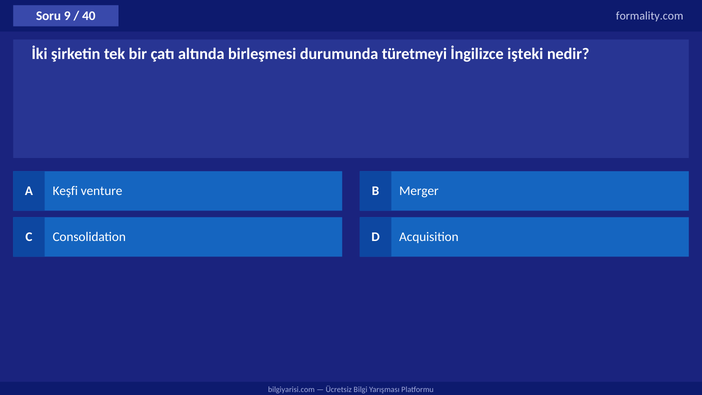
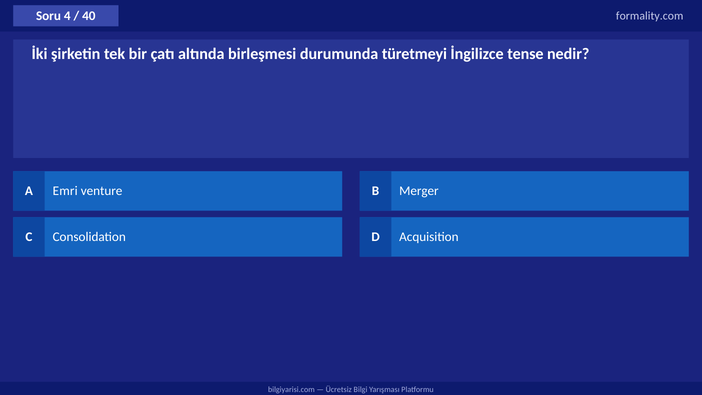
9: 9 -> 4
işteki: işteki -> tense
Keşfi: Keşfi -> Emri
